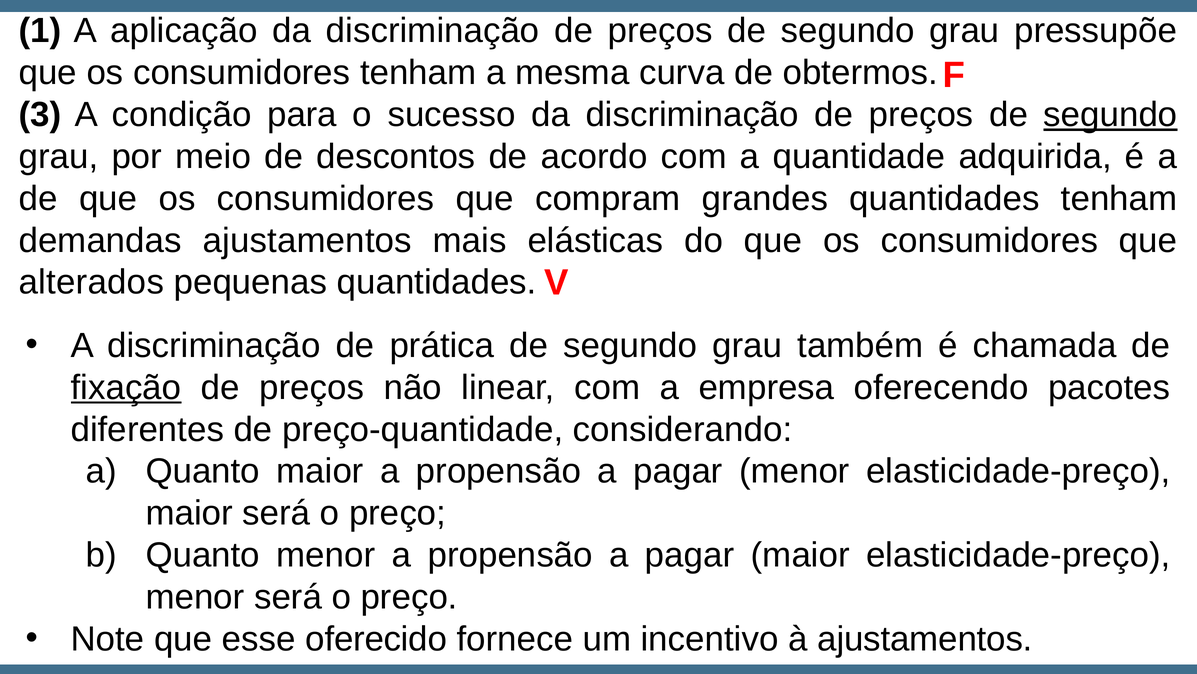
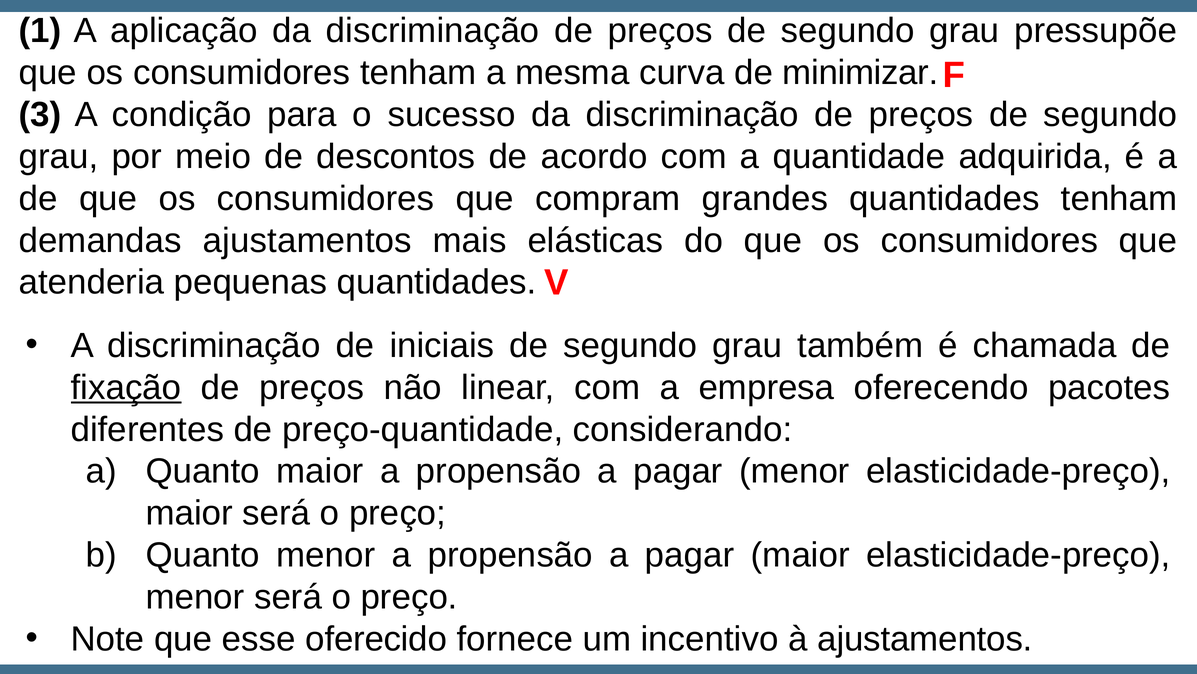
obtermos: obtermos -> minimizar
segundo at (1110, 115) underline: present -> none
alterados: alterados -> atenderia
prática: prática -> iniciais
